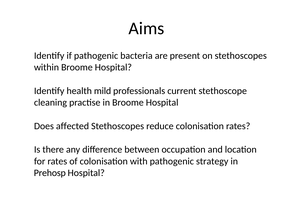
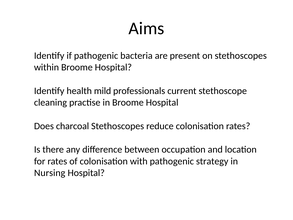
affected: affected -> charcoal
Prehosp: Prehosp -> Nursing
